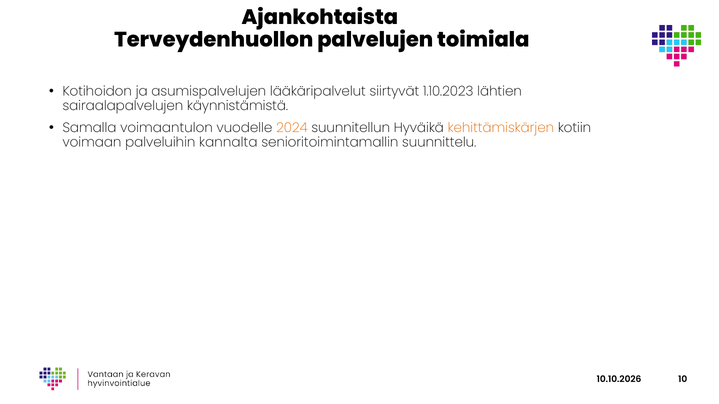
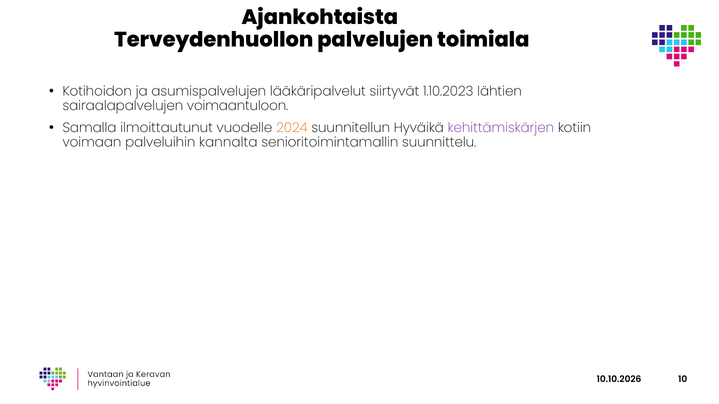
käynnistämistä: käynnistämistä -> voimaantuloon
voimaantulon: voimaantulon -> ilmoittautunut
kehittämiskärjen colour: orange -> purple
